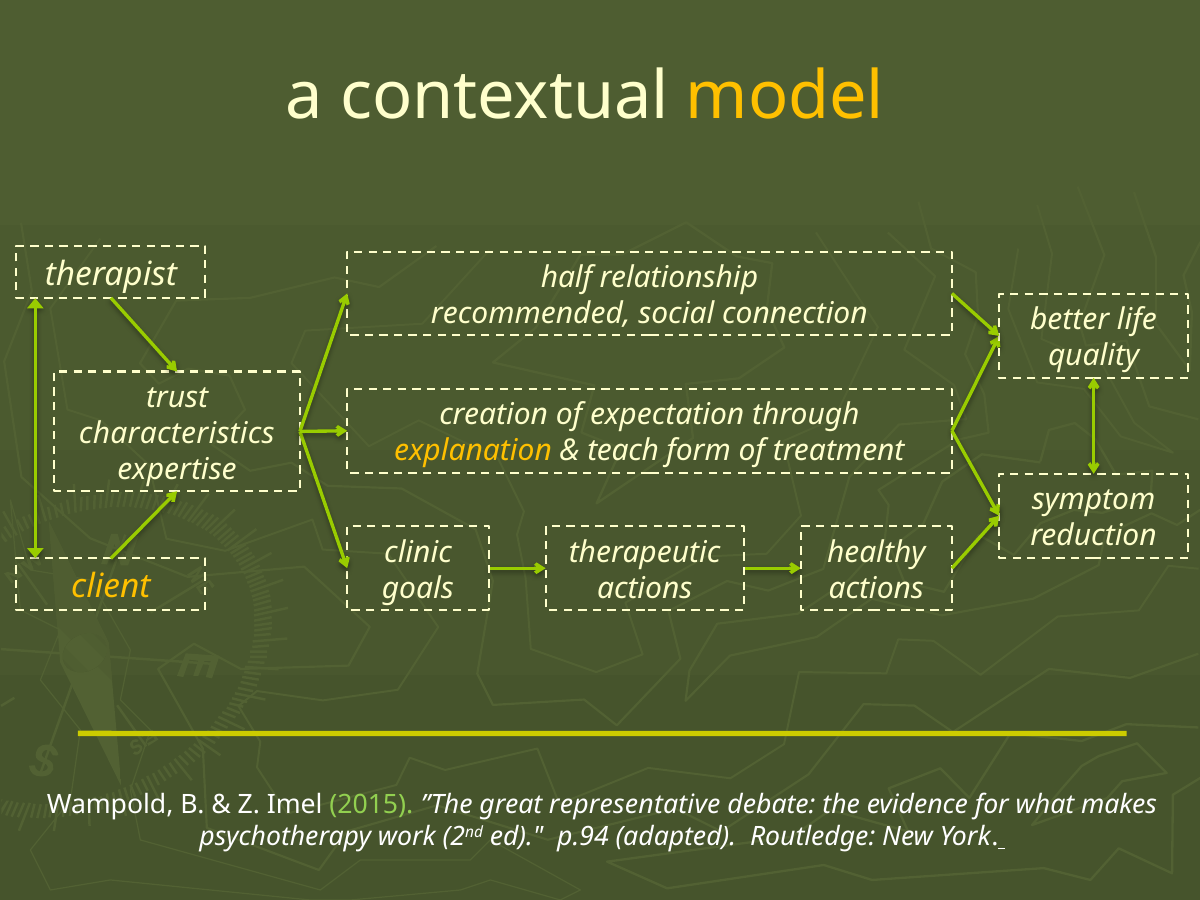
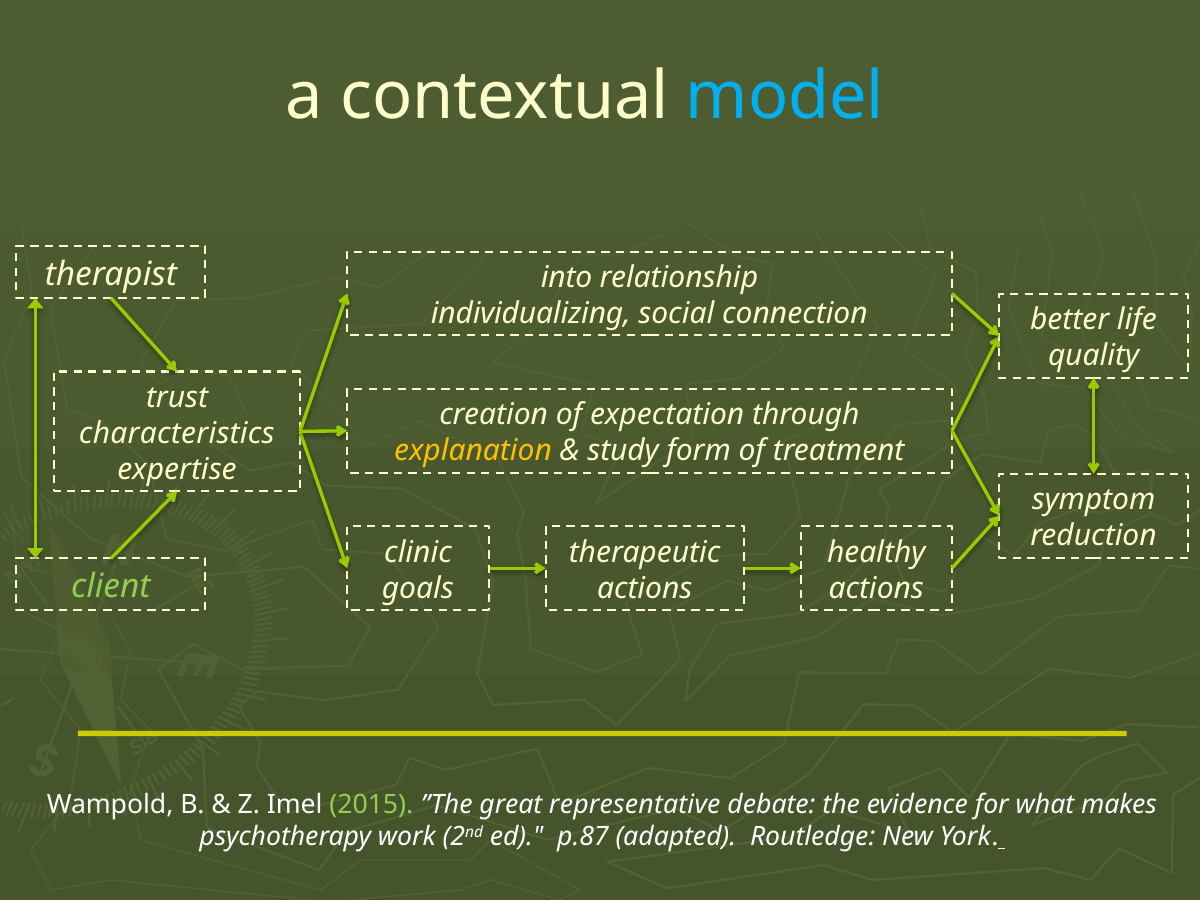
model colour: yellow -> light blue
half: half -> into
recommended: recommended -> individualizing
teach: teach -> study
client colour: yellow -> light green
p.94: p.94 -> p.87
